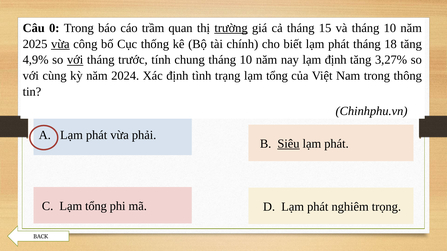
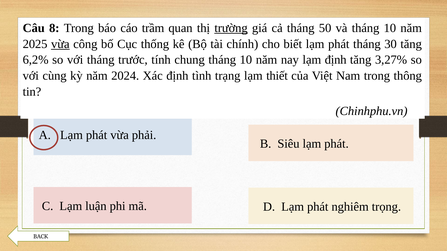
0: 0 -> 8
15: 15 -> 50
18: 18 -> 30
4,9%: 4,9% -> 6,2%
với at (75, 60) underline: present -> none
trạng lạm tổng: tổng -> thiết
Siêu underline: present -> none
C Lạm tổng: tổng -> luận
